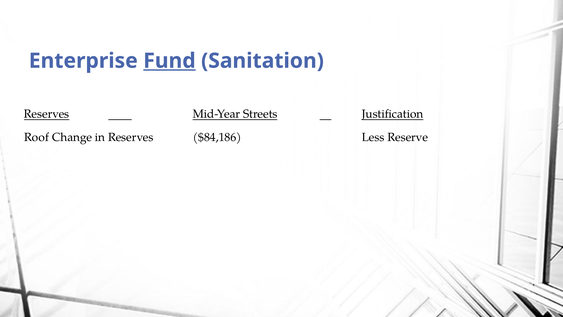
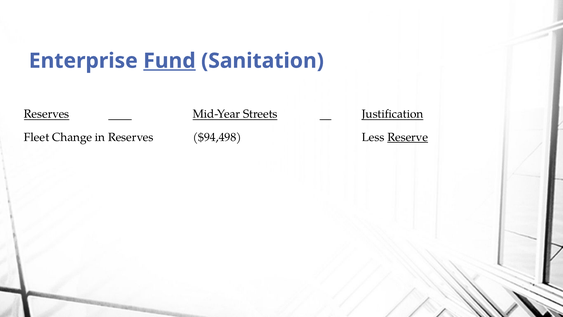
Roof: Roof -> Fleet
$84,186: $84,186 -> $94,498
Reserve underline: none -> present
